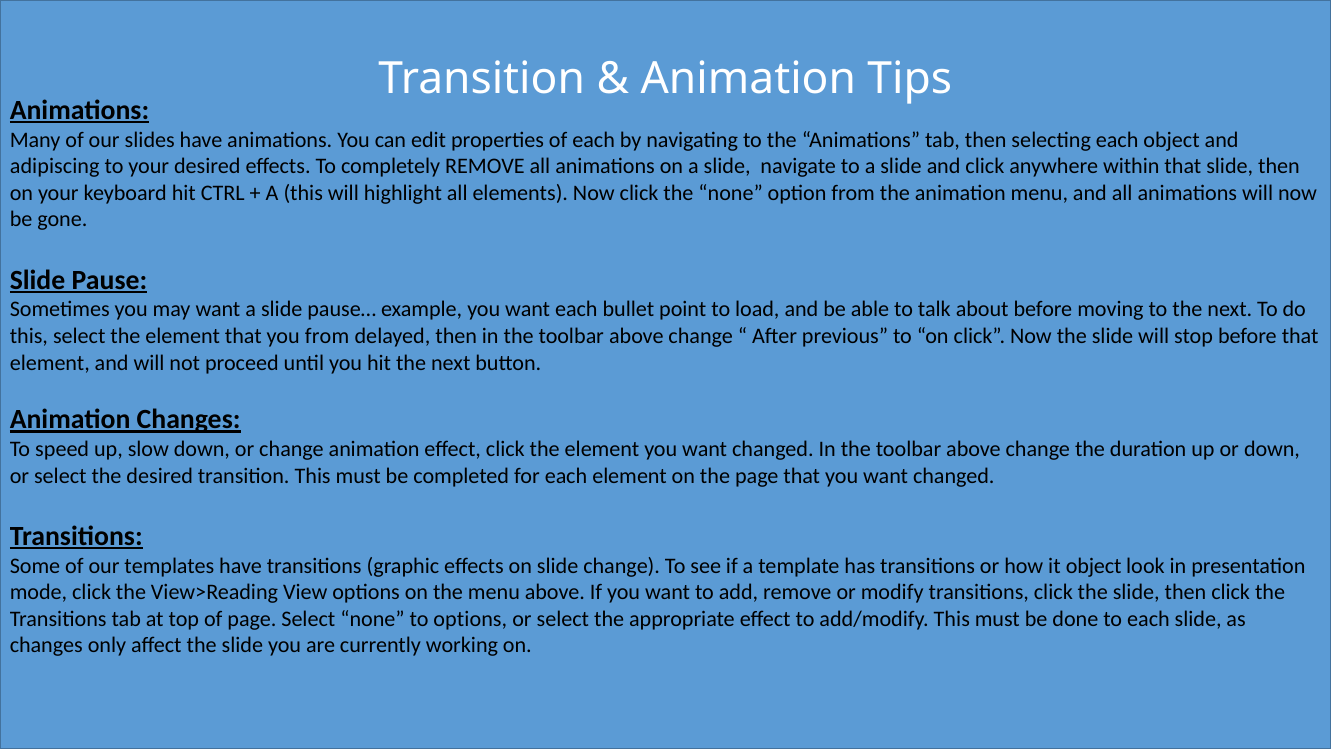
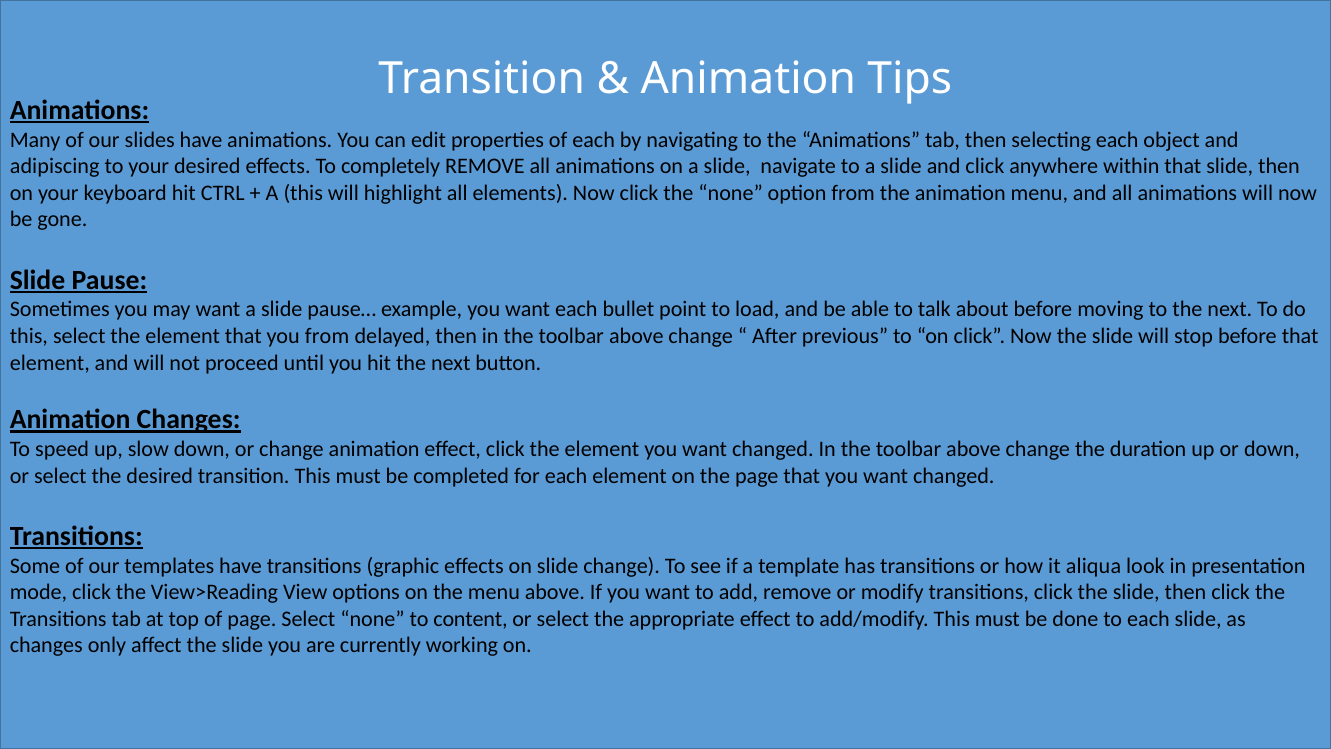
it object: object -> aliqua
to options: options -> content
